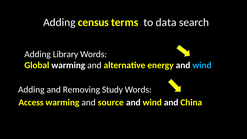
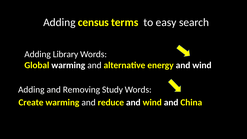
data: data -> easy
wind at (202, 65) colour: light blue -> white
Access: Access -> Create
source: source -> reduce
